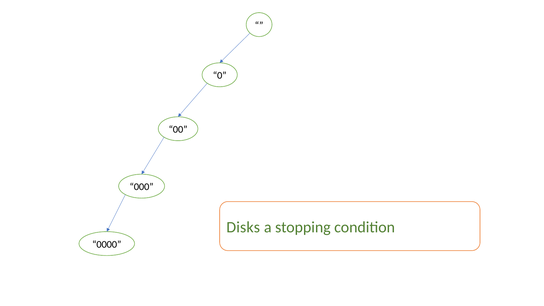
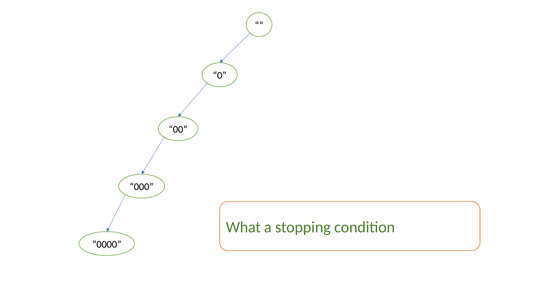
Disks: Disks -> What
